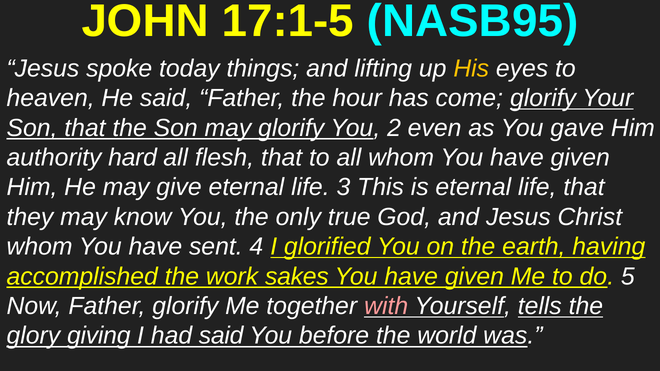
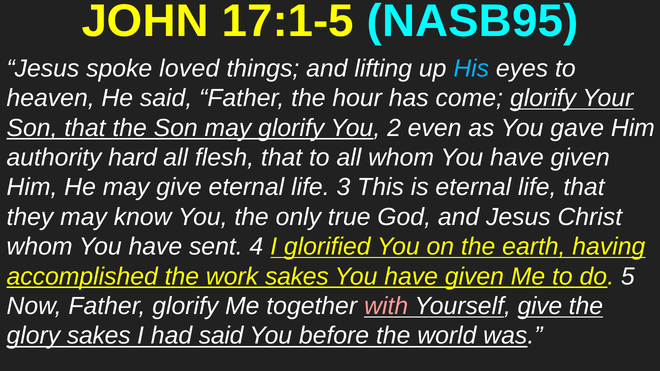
today: today -> loved
His colour: yellow -> light blue
Yourself tells: tells -> give
glory giving: giving -> sakes
